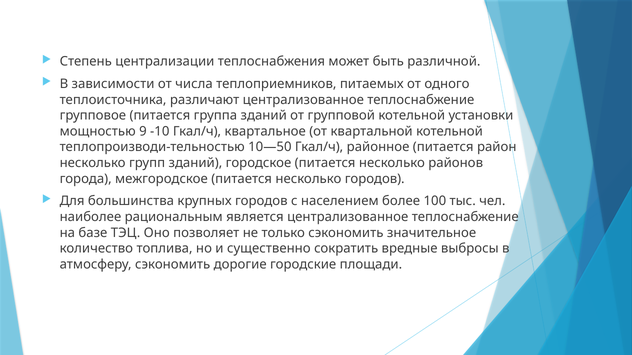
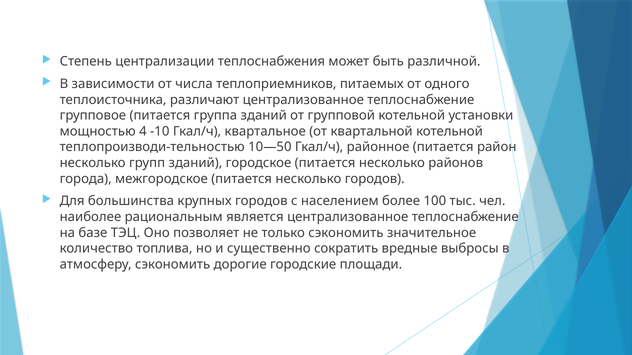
9: 9 -> 4
